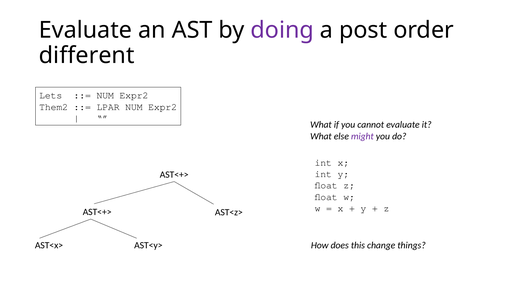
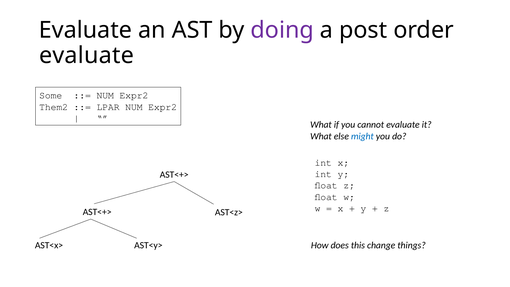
different at (87, 55): different -> evaluate
Lets: Lets -> Some
might colour: purple -> blue
